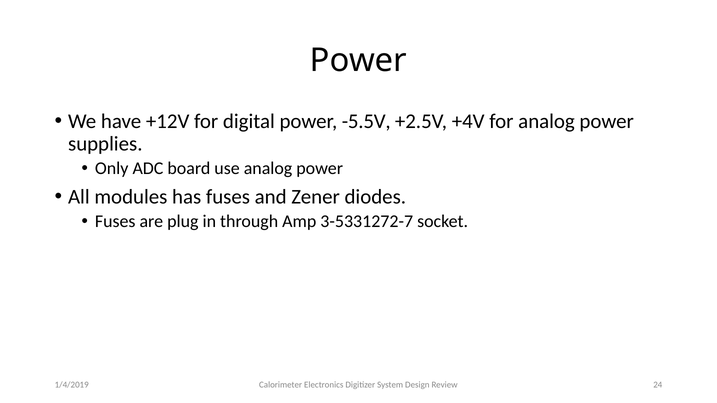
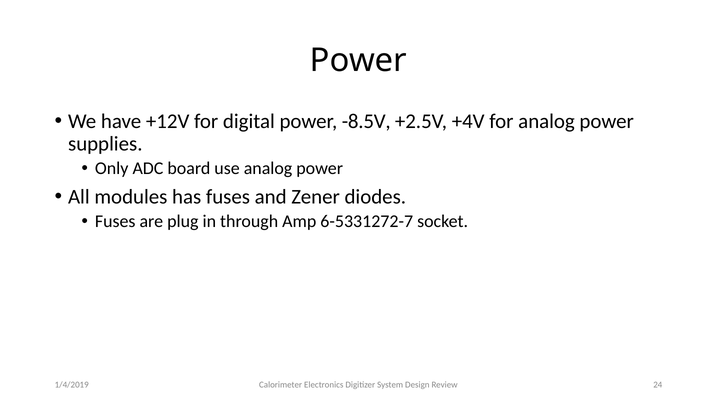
-5.5V: -5.5V -> -8.5V
3-5331272-7: 3-5331272-7 -> 6-5331272-7
